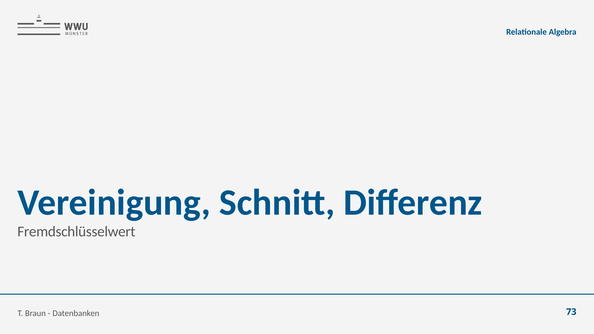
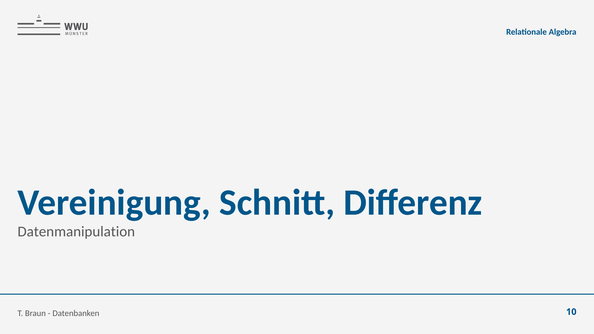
Fremdschlüsselwert: Fremdschlüsselwert -> Datenmanipulation
73: 73 -> 10
